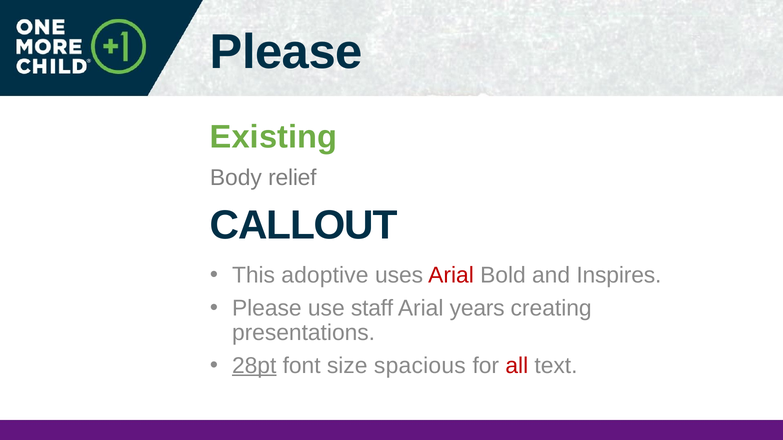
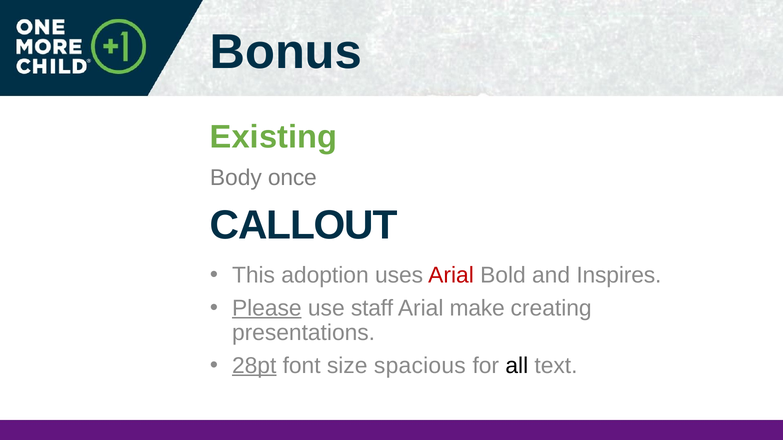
Please at (286, 52): Please -> Bonus
relief: relief -> once
adoptive: adoptive -> adoption
Please at (267, 308) underline: none -> present
years: years -> make
all colour: red -> black
